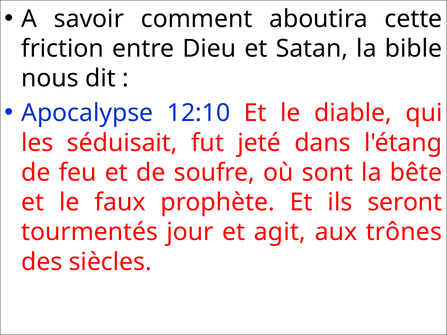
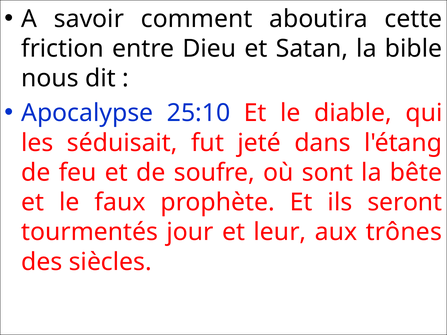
12:10: 12:10 -> 25:10
agit: agit -> leur
